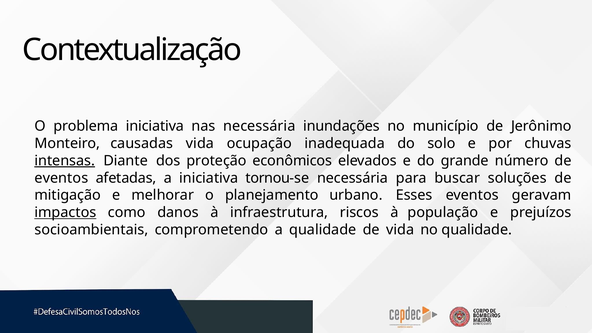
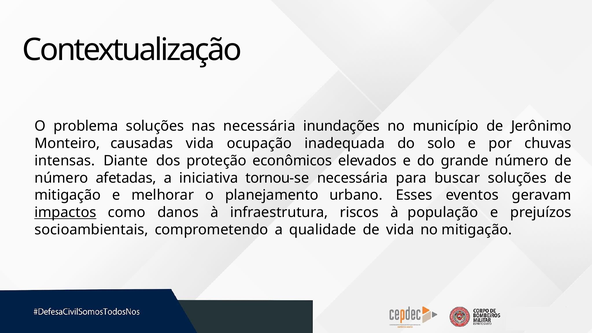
problema iniciativa: iniciativa -> soluções
intensas underline: present -> none
eventos at (61, 178): eventos -> número
no qualidade: qualidade -> mitigação
